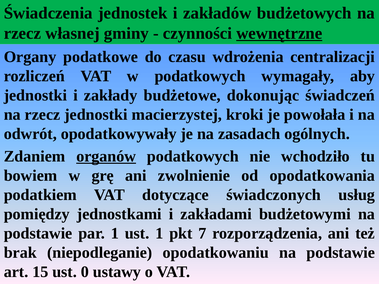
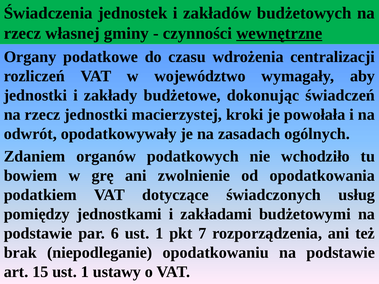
w podatkowych: podatkowych -> województwo
organów underline: present -> none
par 1: 1 -> 6
15 ust 0: 0 -> 1
